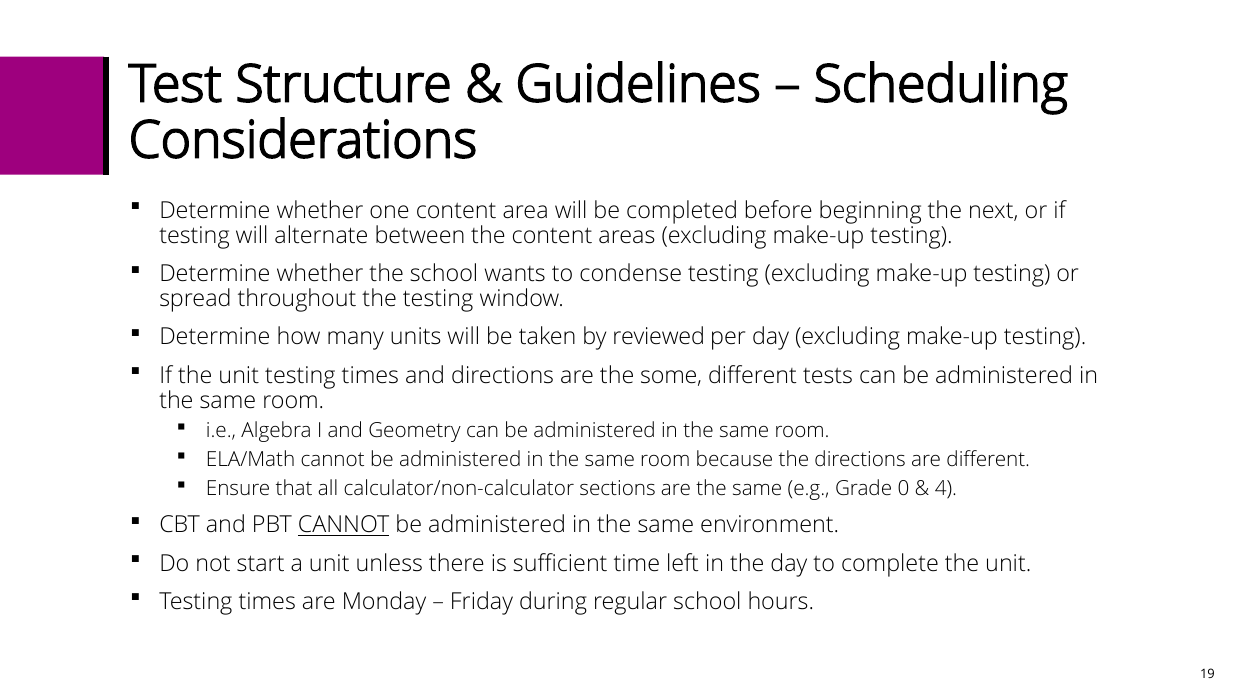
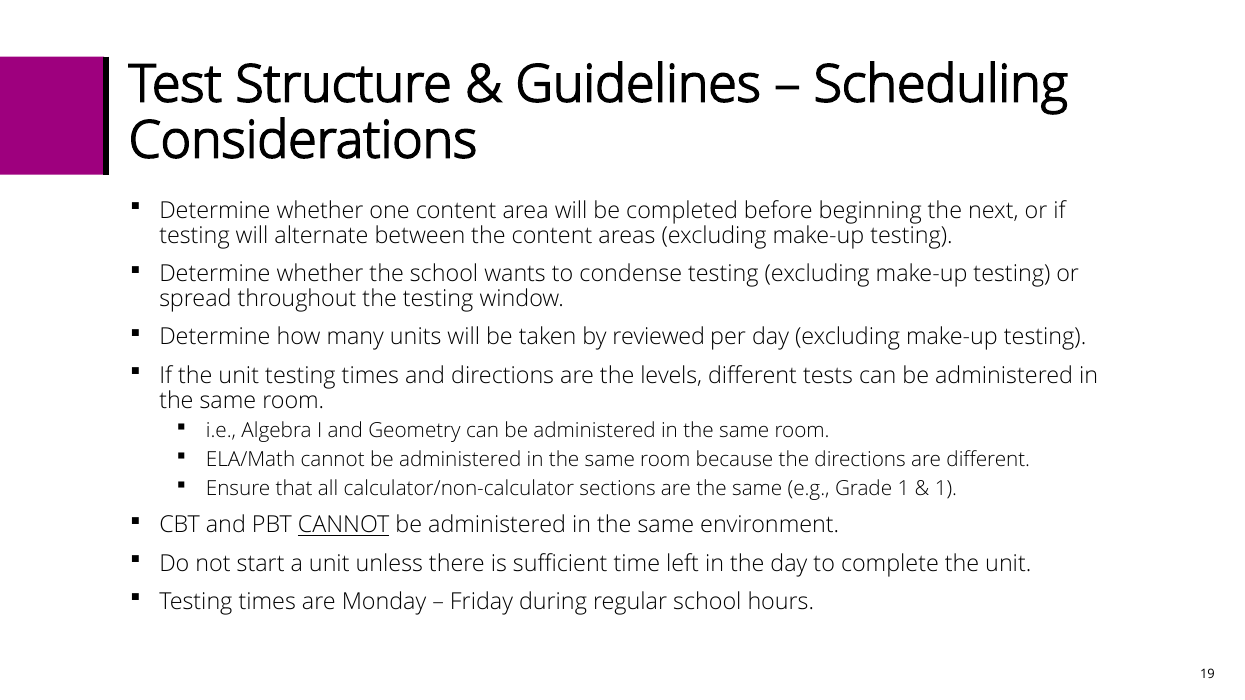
some: some -> levels
Grade 0: 0 -> 1
4 at (946, 489): 4 -> 1
